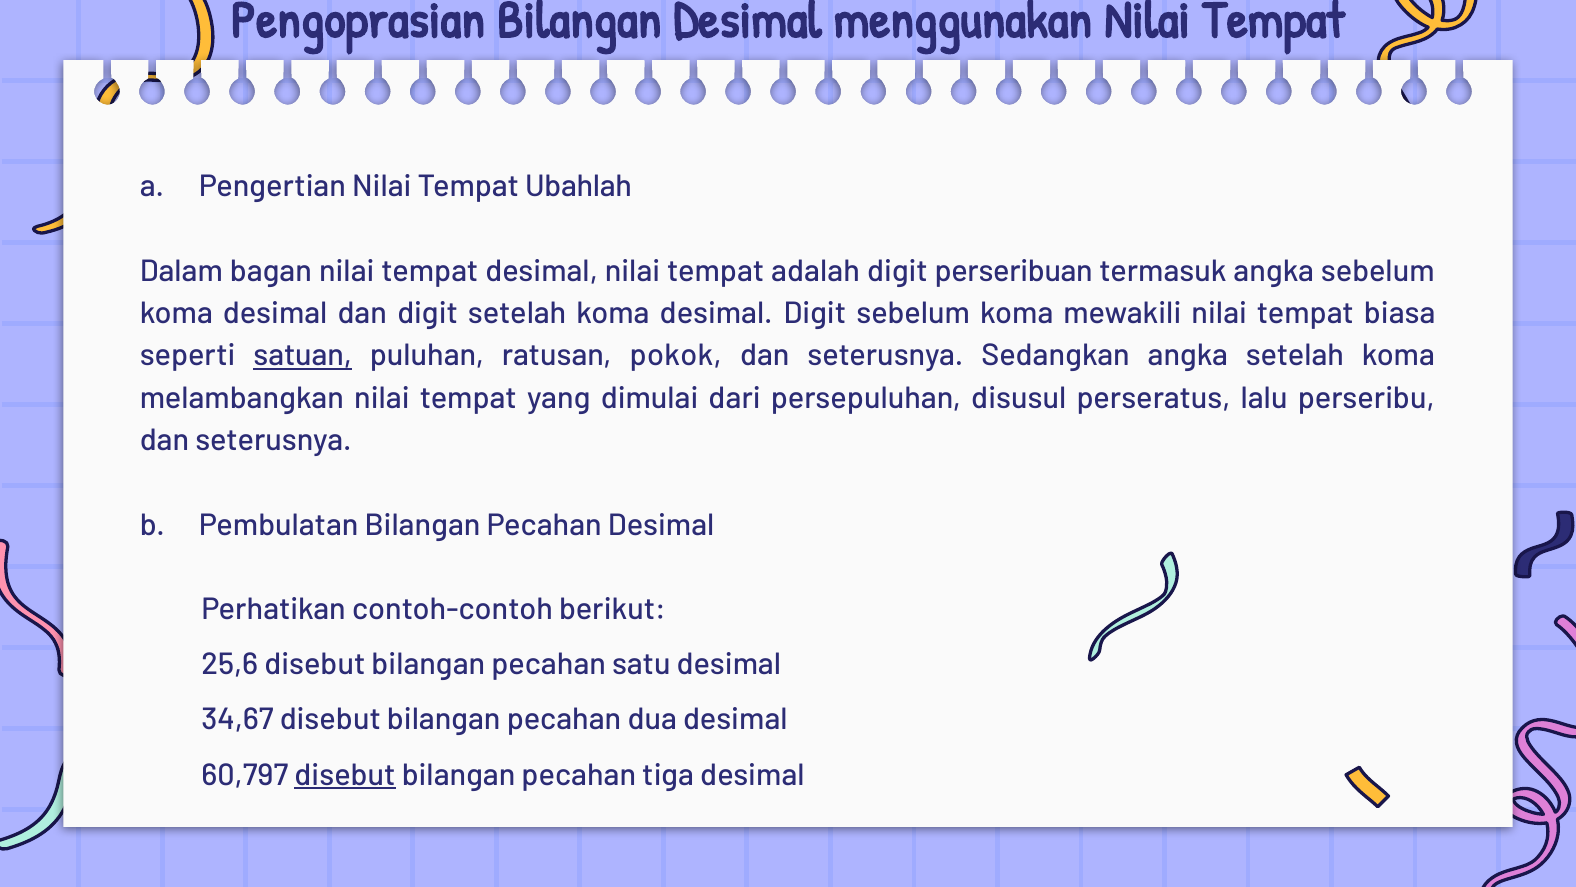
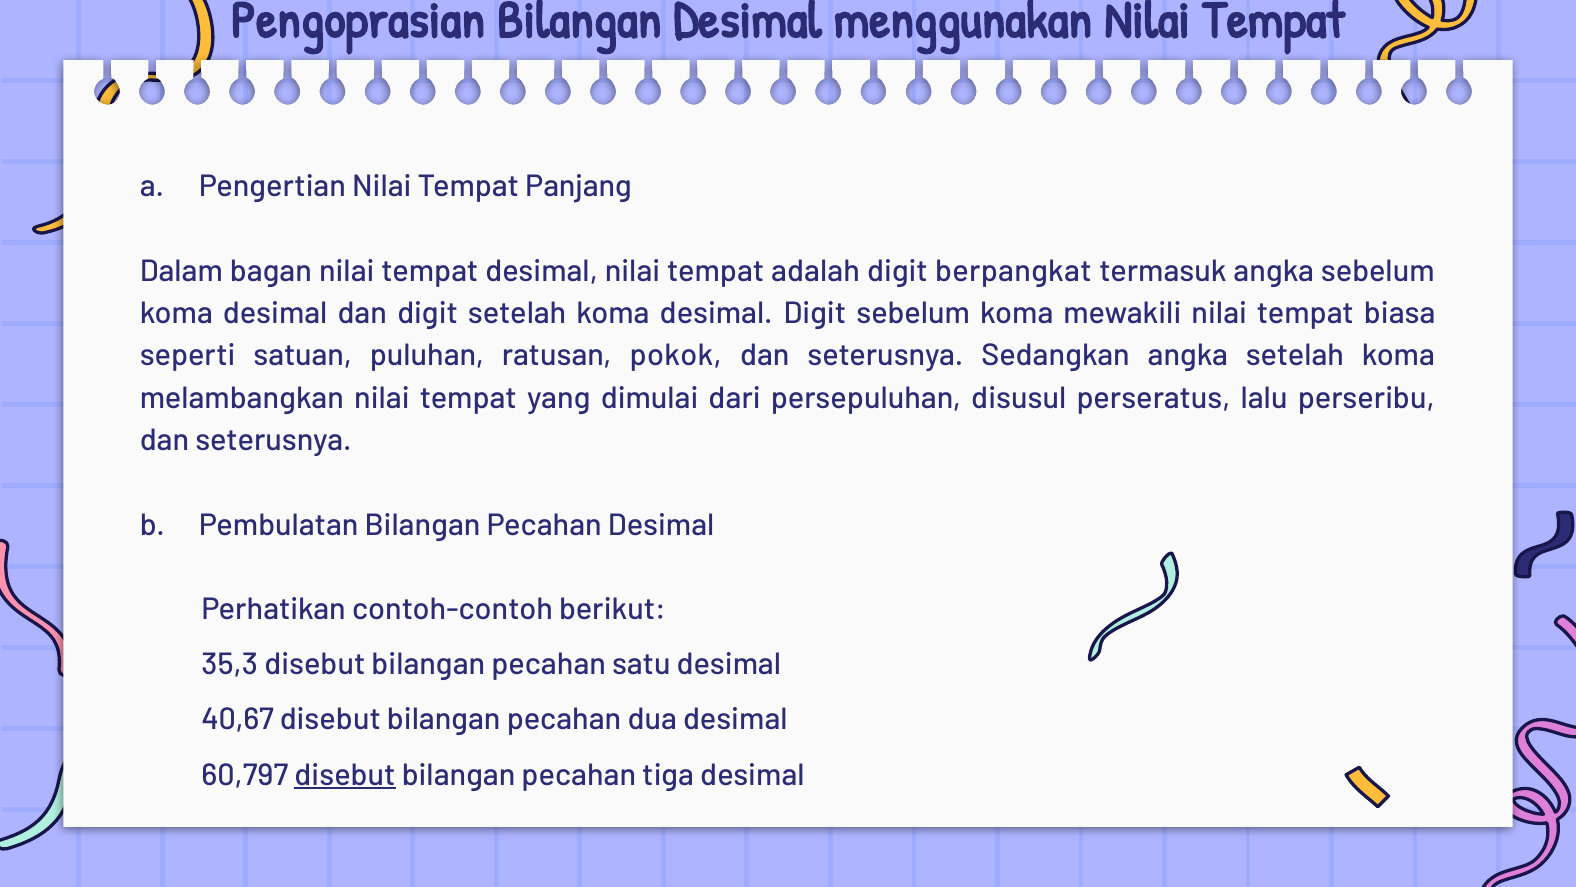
Ubahlah: Ubahlah -> Panjang
perseribuan: perseribuan -> berpangkat
satuan underline: present -> none
25,6: 25,6 -> 35,3
34,67: 34,67 -> 40,67
